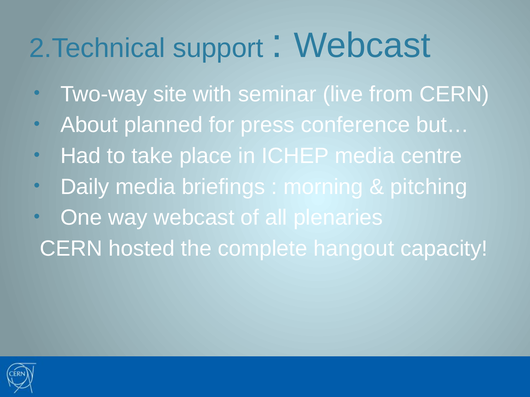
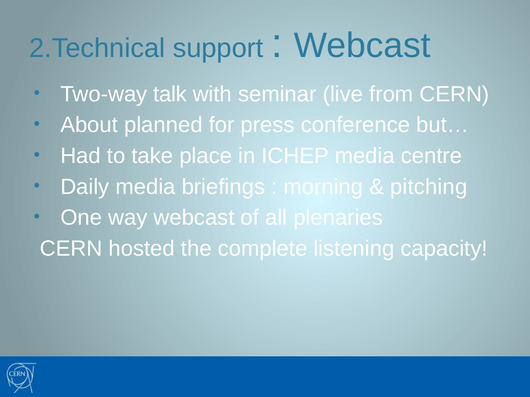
site: site -> talk
hangout: hangout -> listening
